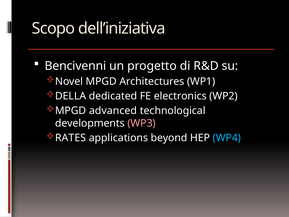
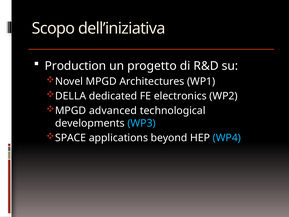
Bencivenni: Bencivenni -> Production
WP3 colour: pink -> light blue
RATES: RATES -> SPACE
